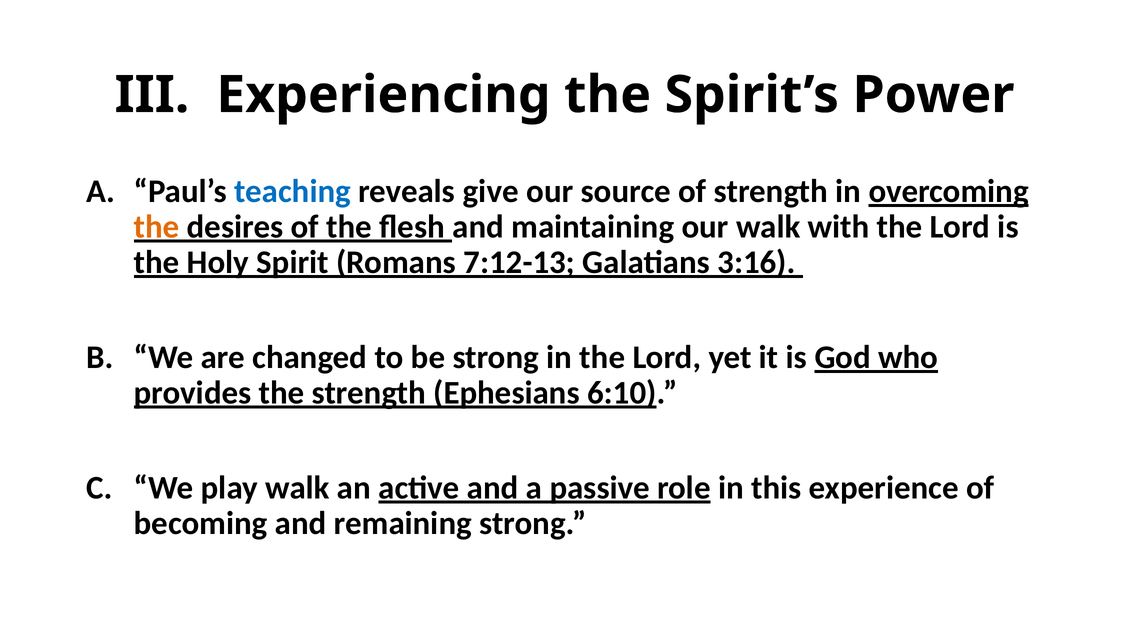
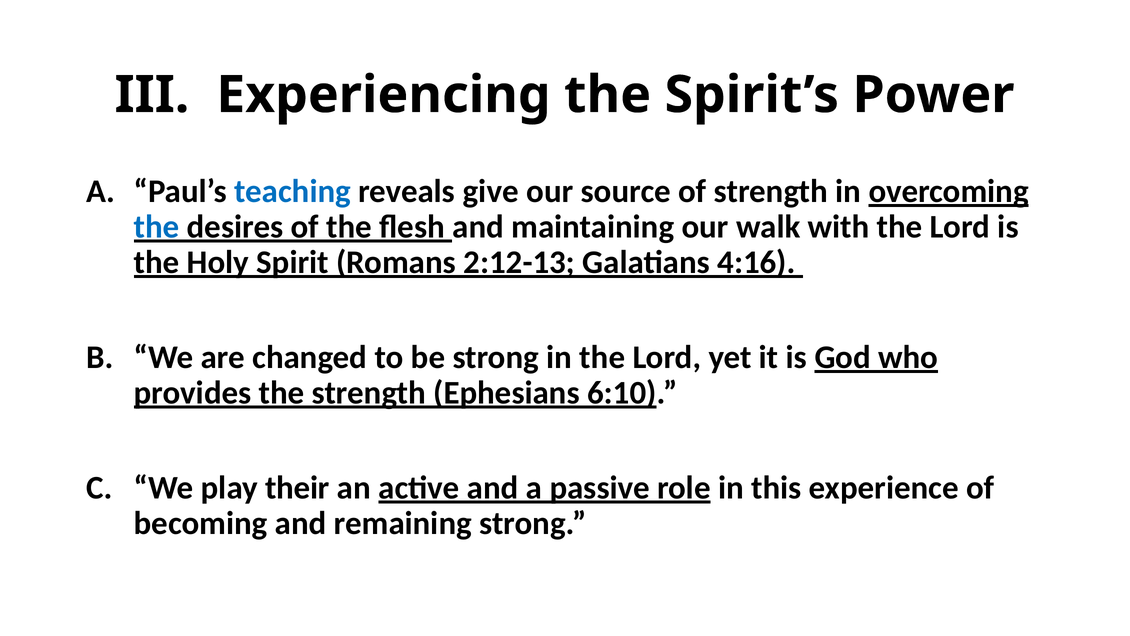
the at (157, 227) colour: orange -> blue
7:12-13: 7:12-13 -> 2:12-13
3:16: 3:16 -> 4:16
play walk: walk -> their
